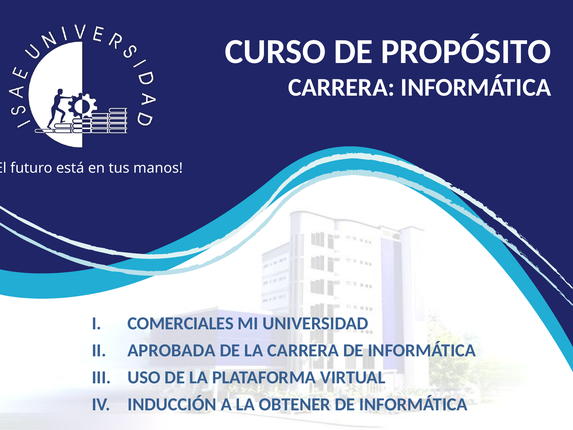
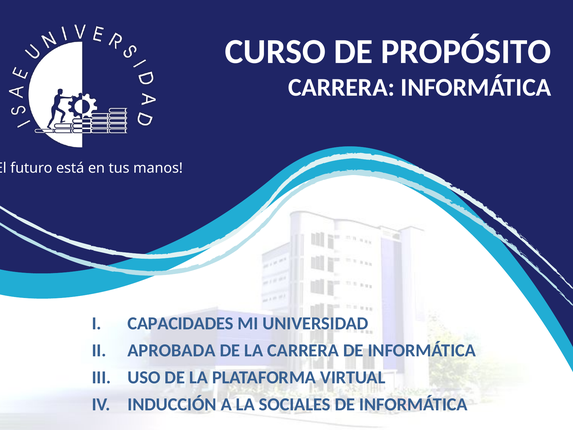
COMERCIALES: COMERCIALES -> CAPACIDADES
OBTENER: OBTENER -> SOCIALES
